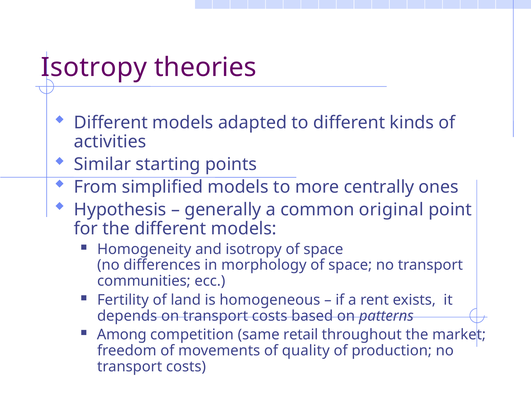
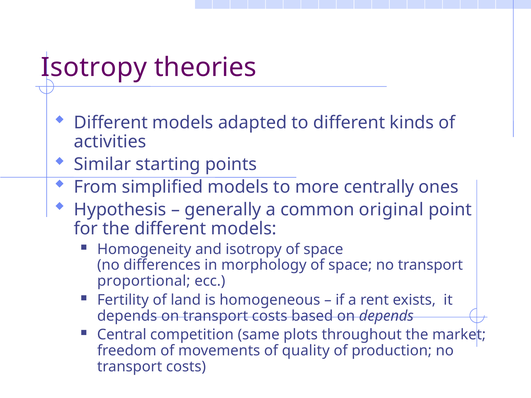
communities: communities -> proportional
on patterns: patterns -> depends
Among: Among -> Central
retail: retail -> plots
